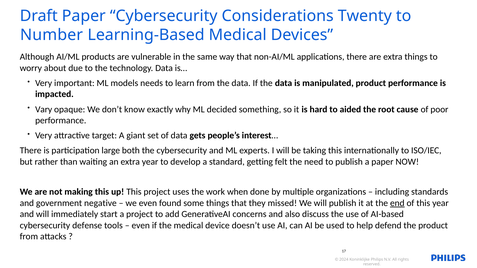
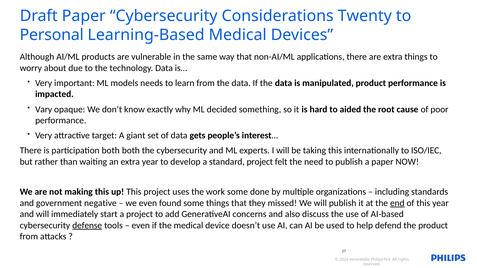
Number: Number -> Personal
participation large: large -> both
standard getting: getting -> project
work when: when -> some
defense underline: none -> present
